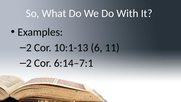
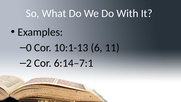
2 at (29, 48): 2 -> 0
